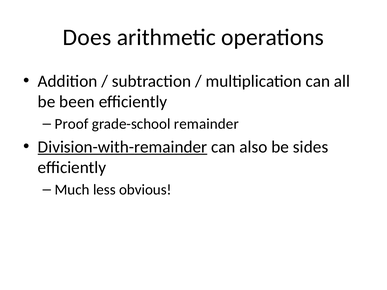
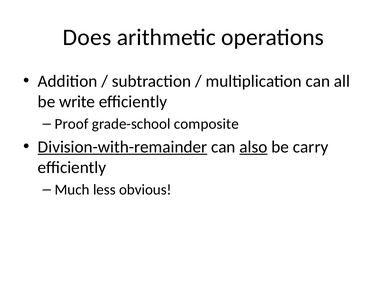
been: been -> write
remainder: remainder -> composite
also underline: none -> present
sides: sides -> carry
